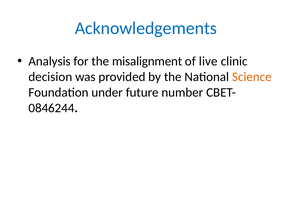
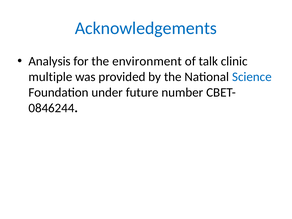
misalignment: misalignment -> environment
live: live -> talk
decision: decision -> multiple
Science colour: orange -> blue
